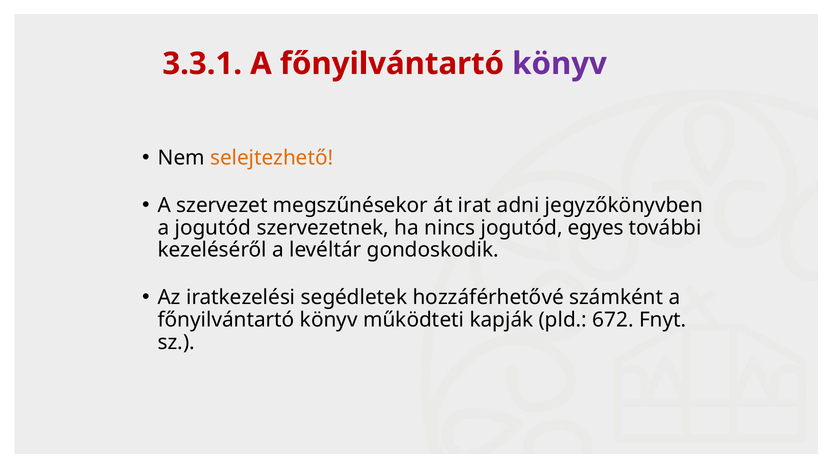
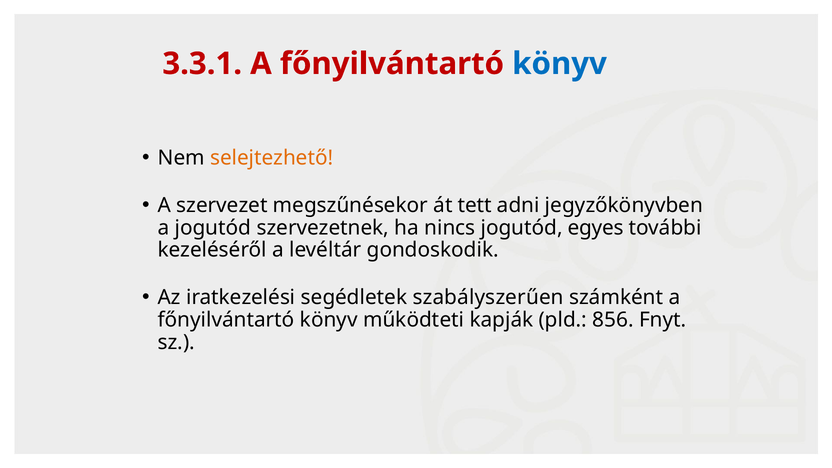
könyv at (560, 64) colour: purple -> blue
irat: irat -> tett
hozzáférhetővé: hozzáférhetővé -> szabályszerűen
672: 672 -> 856
